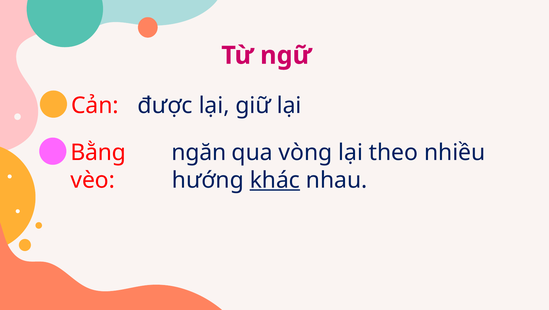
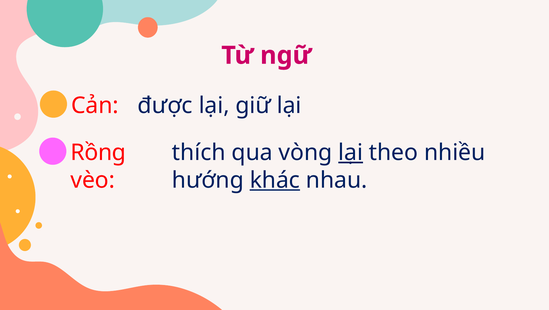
Bằng: Bằng -> Rồng
ngăn: ngăn -> thích
lại at (351, 152) underline: none -> present
